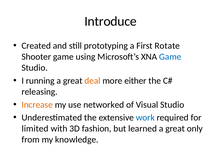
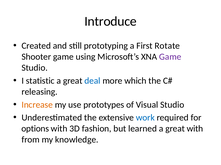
Game at (170, 57) colour: blue -> purple
running: running -> statistic
deal colour: orange -> blue
either: either -> which
networked: networked -> prototypes
limited: limited -> options
great only: only -> with
